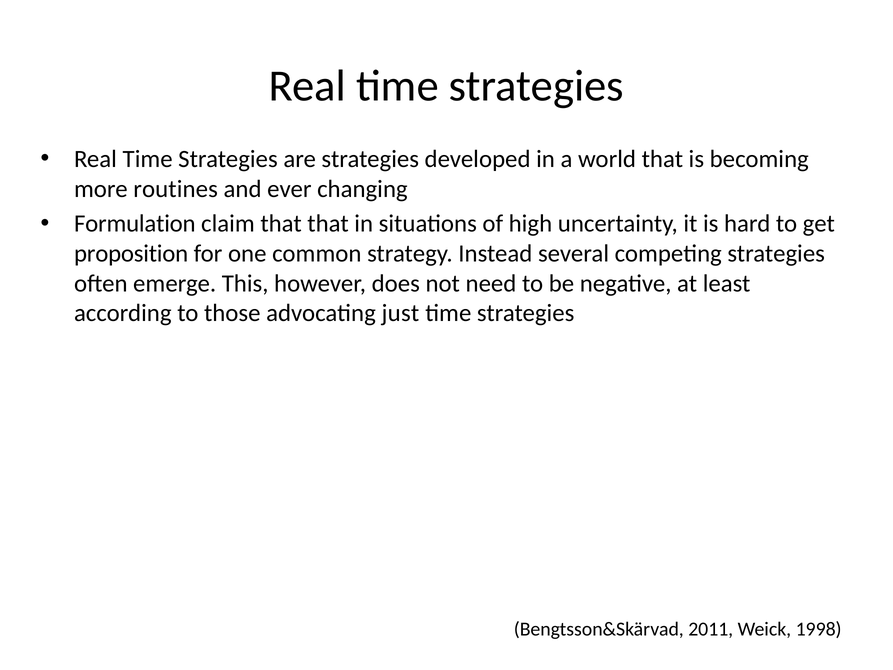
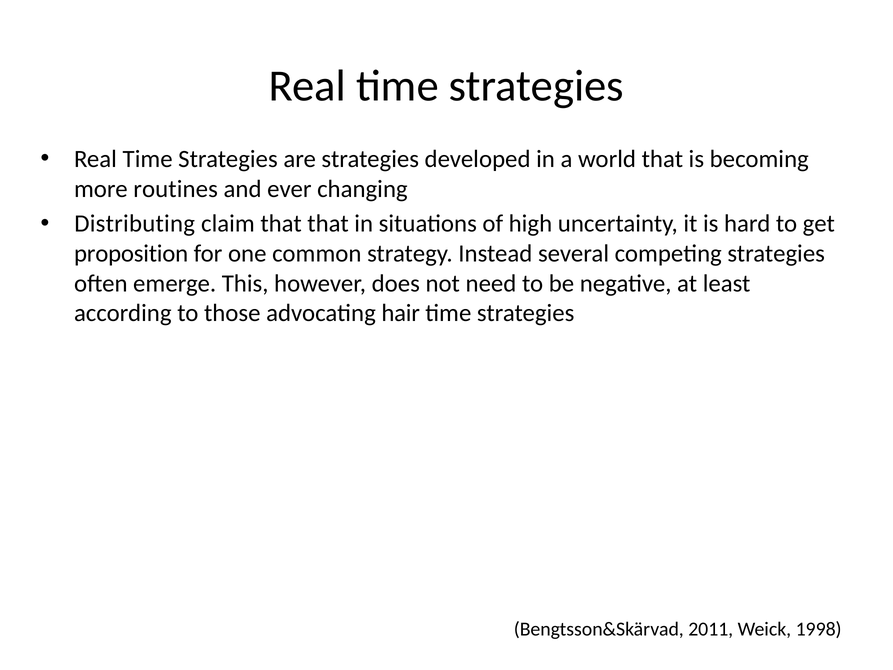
Formulation: Formulation -> Distributing
just: just -> hair
